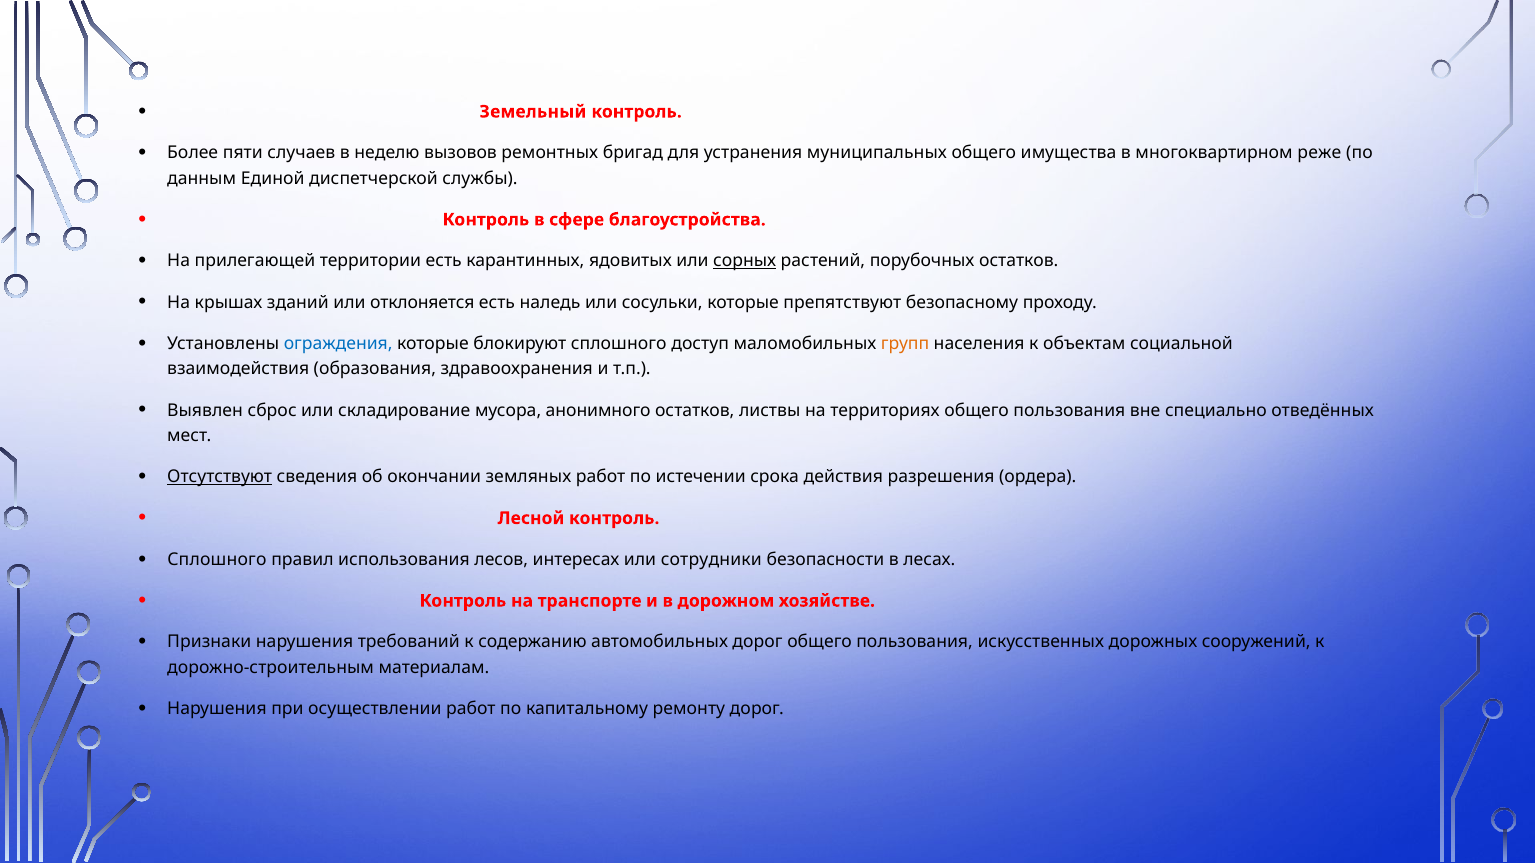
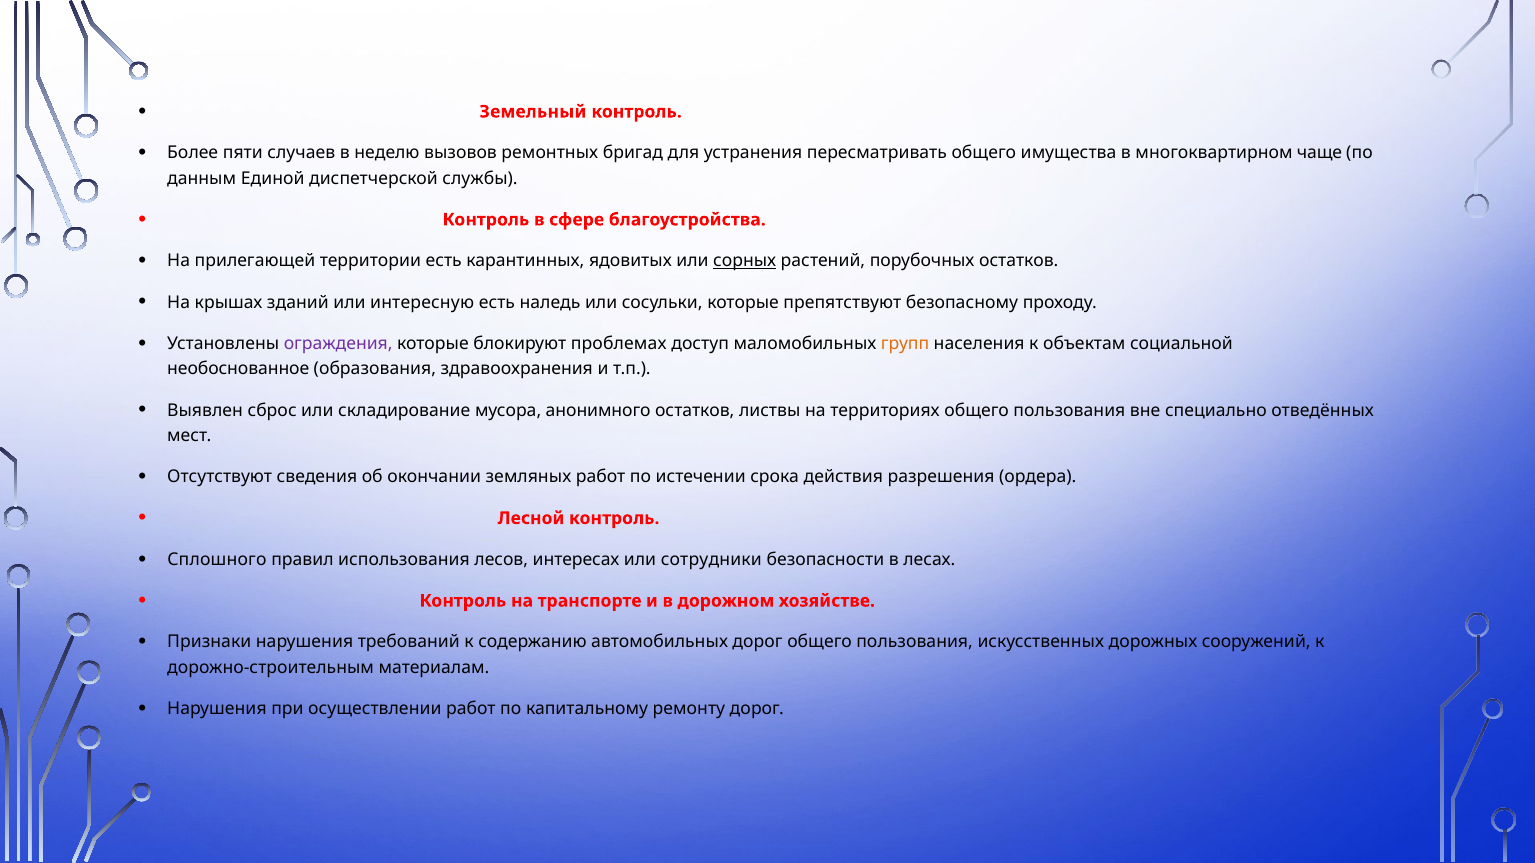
муниципальных: муниципальных -> пересматривать
реже: реже -> чаще
отклоняется: отклоняется -> интересную
ограждения colour: blue -> purple
блокируют сплошного: сплошного -> проблемах
взаимодействия: взаимодействия -> необоснованное
Отсутствуют underline: present -> none
